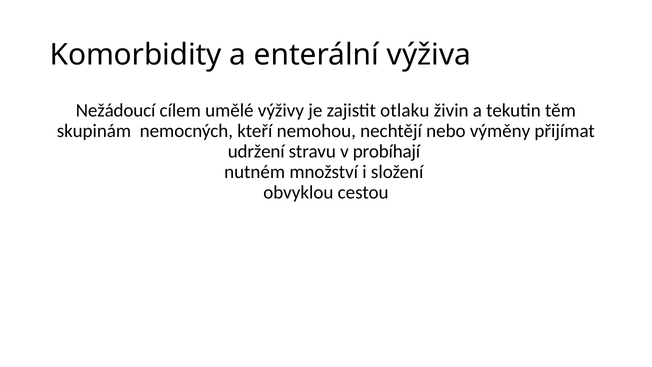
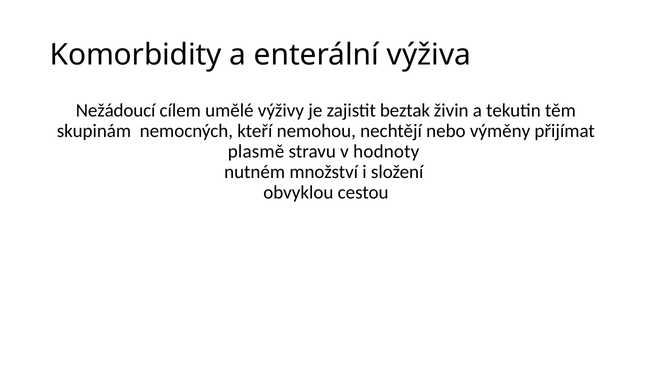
otlaku: otlaku -> beztak
udržení: udržení -> plasmě
probíhají: probíhají -> hodnoty
